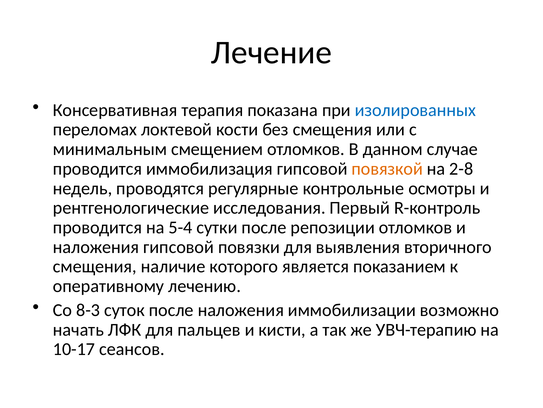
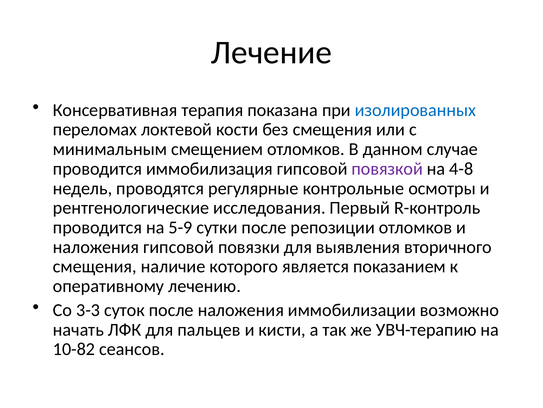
повязкой colour: orange -> purple
2-8: 2-8 -> 4-8
5-4: 5-4 -> 5-9
8-3: 8-3 -> 3-3
10-17: 10-17 -> 10-82
